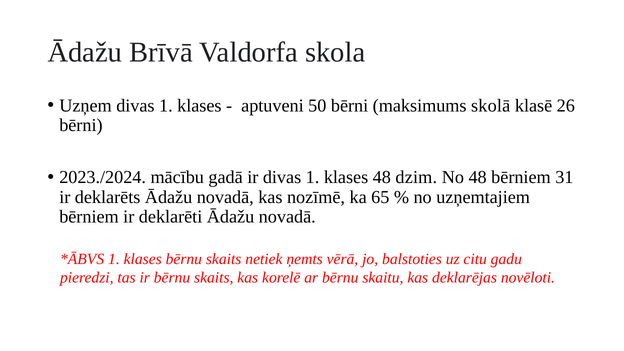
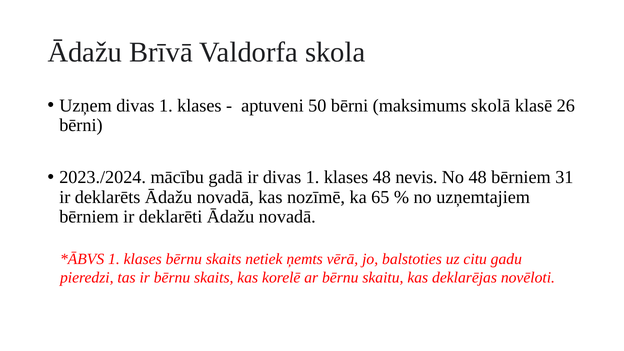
dzim: dzim -> nevis
